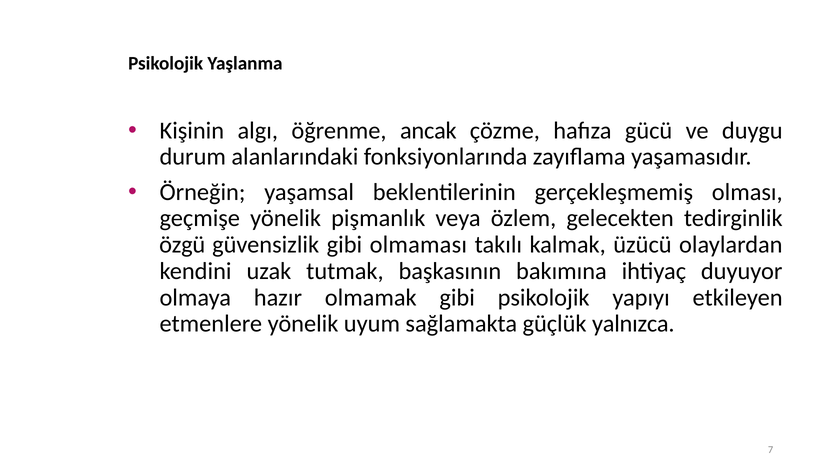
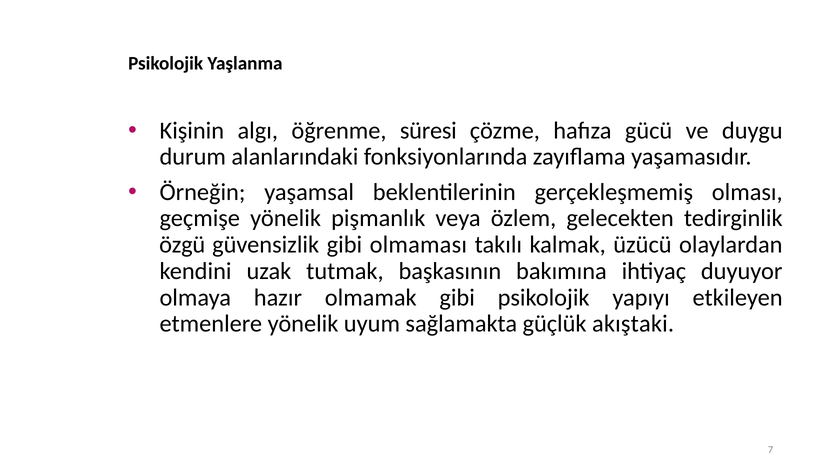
ancak: ancak -> süresi
yalnızca: yalnızca -> akıştaki
